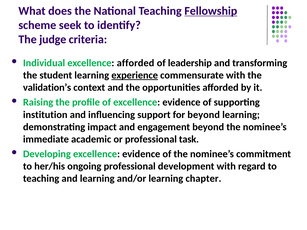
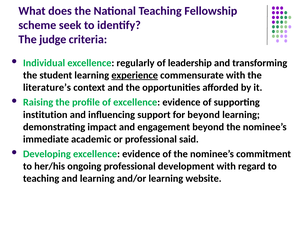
Fellowship underline: present -> none
excellence afforded: afforded -> regularly
validation’s: validation’s -> literature’s
task: task -> said
chapter: chapter -> website
